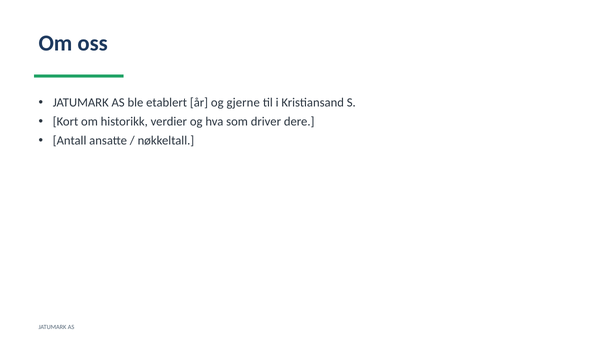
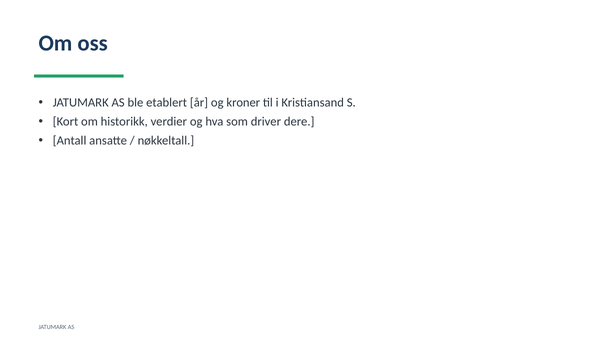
gjerne: gjerne -> kroner
